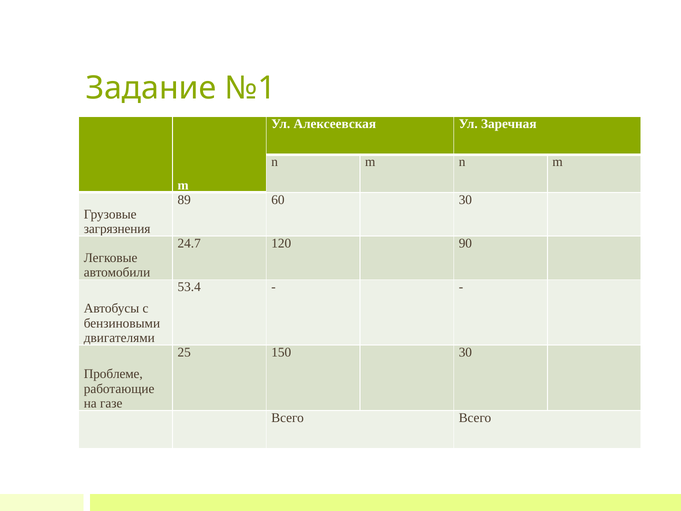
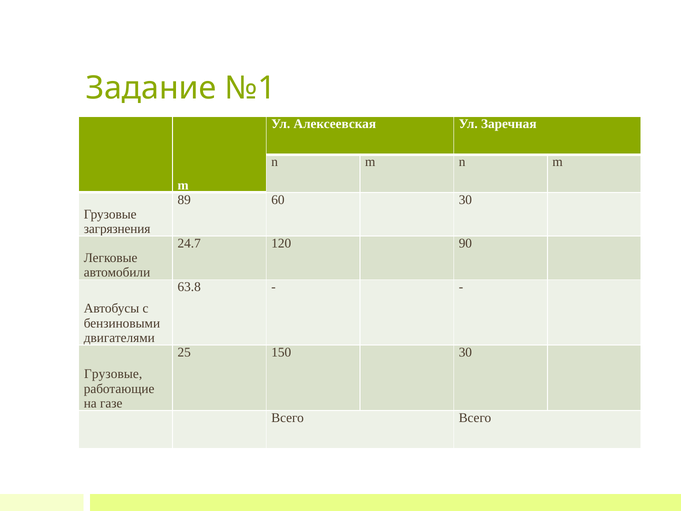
53.4: 53.4 -> 63.8
Проблеме at (113, 374): Проблеме -> Грузовые
